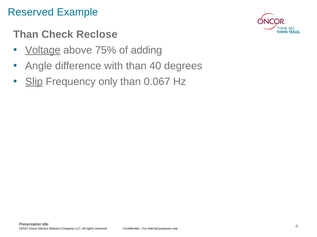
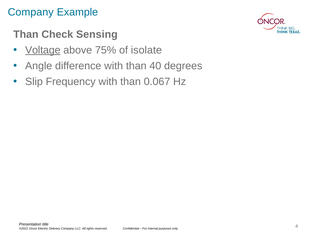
Reserved at (31, 12): Reserved -> Company
Reclose: Reclose -> Sensing
adding: adding -> isolate
Slip underline: present -> none
Frequency only: only -> with
